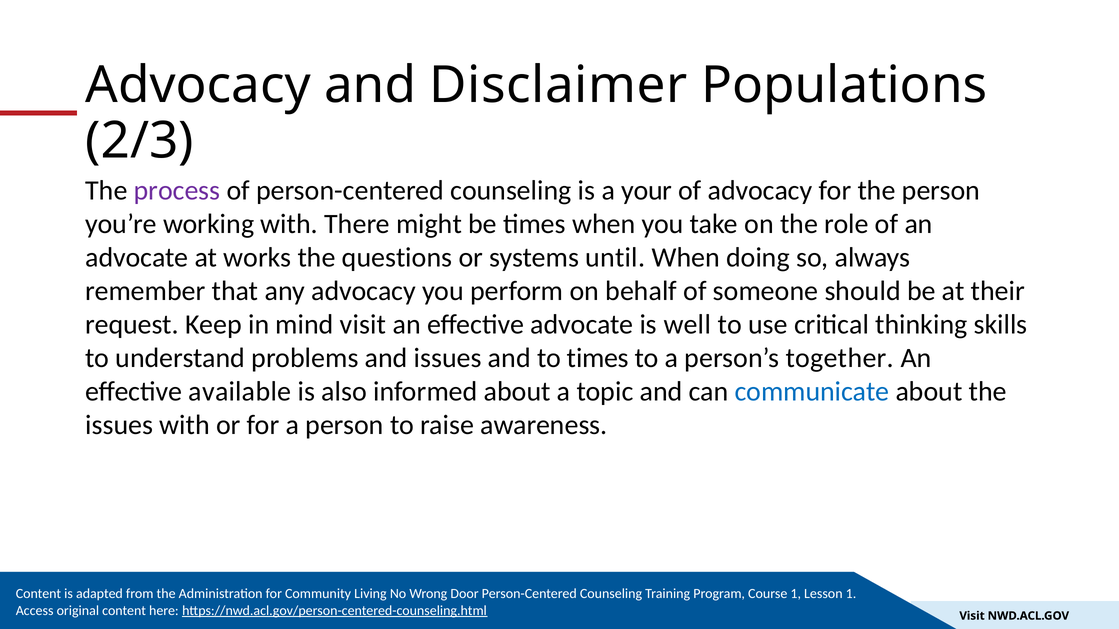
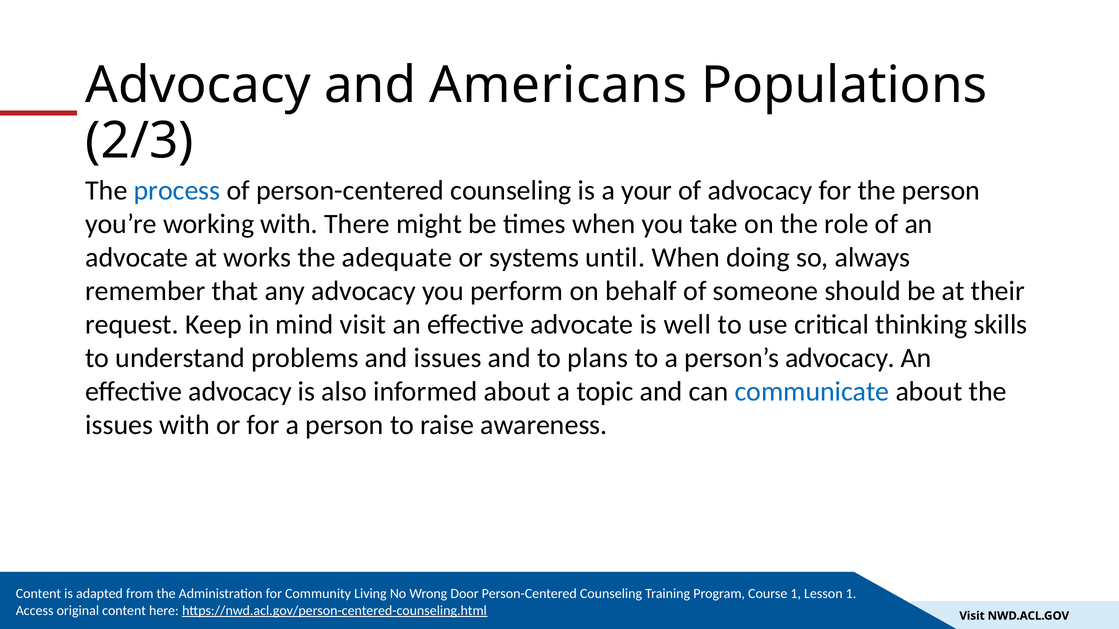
Disclaimer: Disclaimer -> Americans
process colour: purple -> blue
questions: questions -> adequate
to times: times -> plans
person’s together: together -> advocacy
effective available: available -> advocacy
